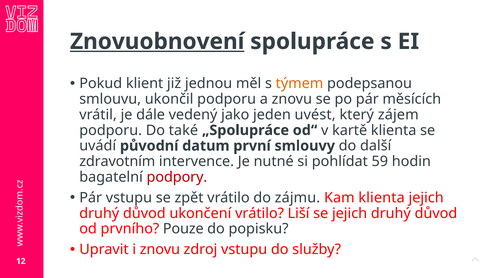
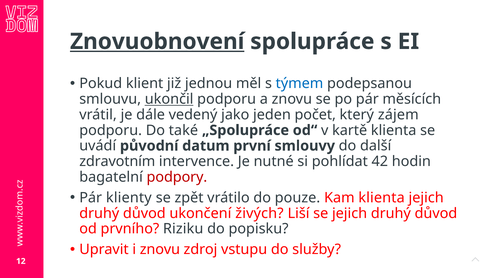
týmem colour: orange -> blue
ukončil underline: none -> present
uvést: uvést -> počet
59: 59 -> 42
Pár vstupu: vstupu -> klienty
zájmu: zájmu -> pouze
ukončení vrátilo: vrátilo -> živých
Pouze: Pouze -> Riziku
